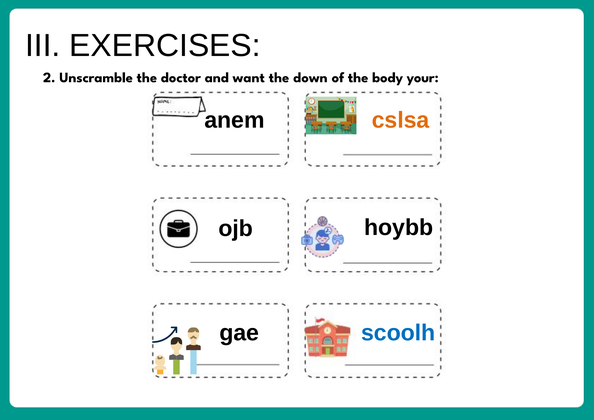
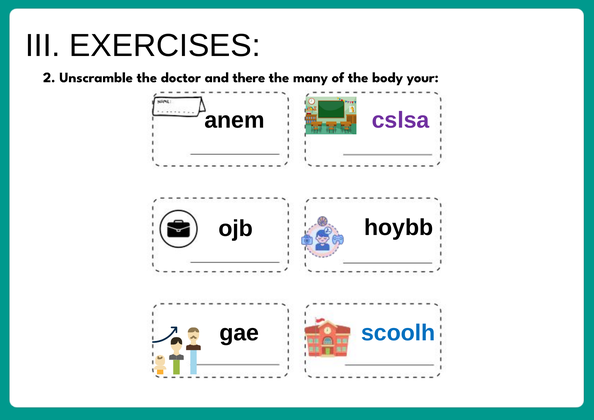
want: want -> there
down: down -> many
cslsa colour: orange -> purple
